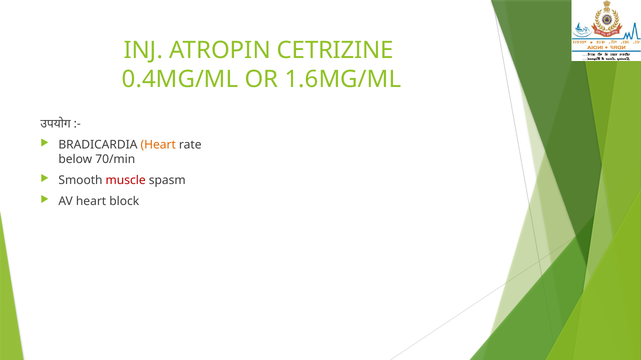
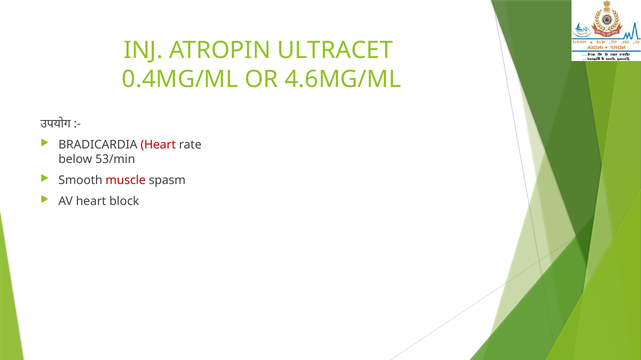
CETRIZINE: CETRIZINE -> ULTRACET
1.6MG/ML: 1.6MG/ML -> 4.6MG/ML
Heart at (158, 145) colour: orange -> red
70/min: 70/min -> 53/min
